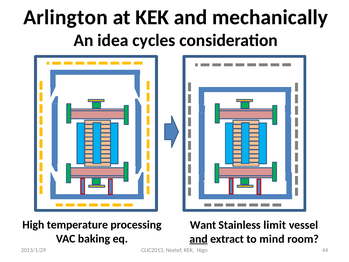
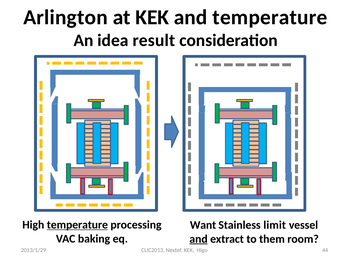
and mechanically: mechanically -> temperature
cycles: cycles -> result
temperature at (77, 225) underline: none -> present
mind: mind -> them
